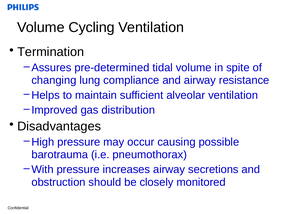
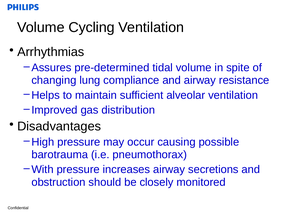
Termination: Termination -> Arrhythmias
